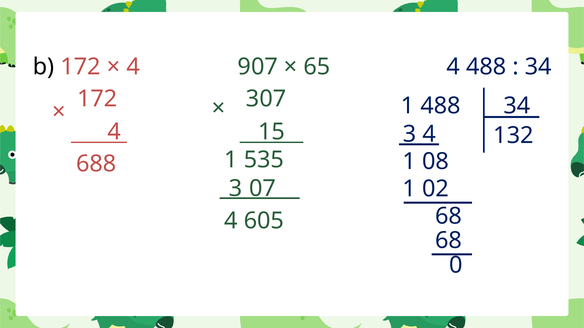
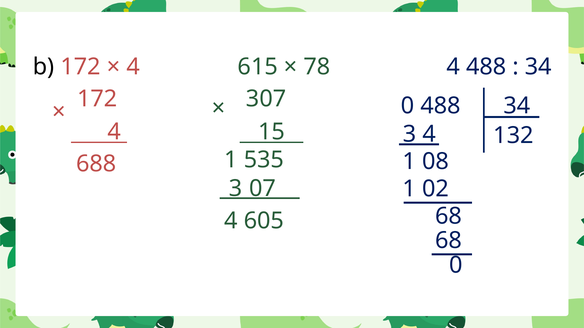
907: 907 -> 615
65: 65 -> 78
1 at (408, 106): 1 -> 0
